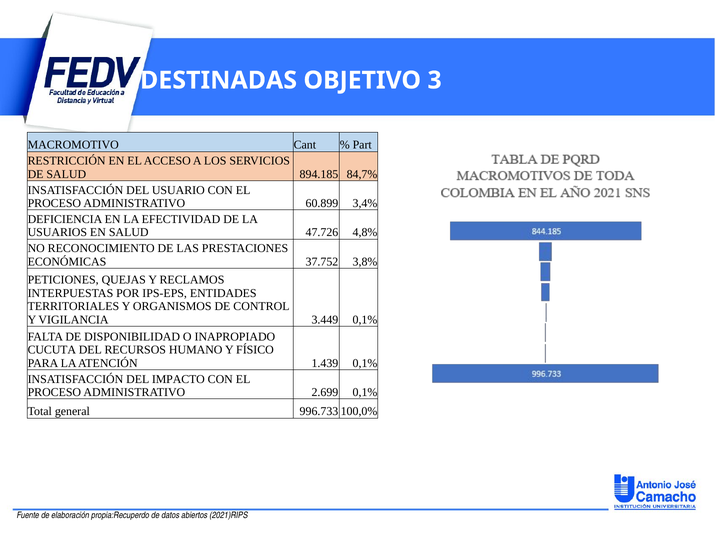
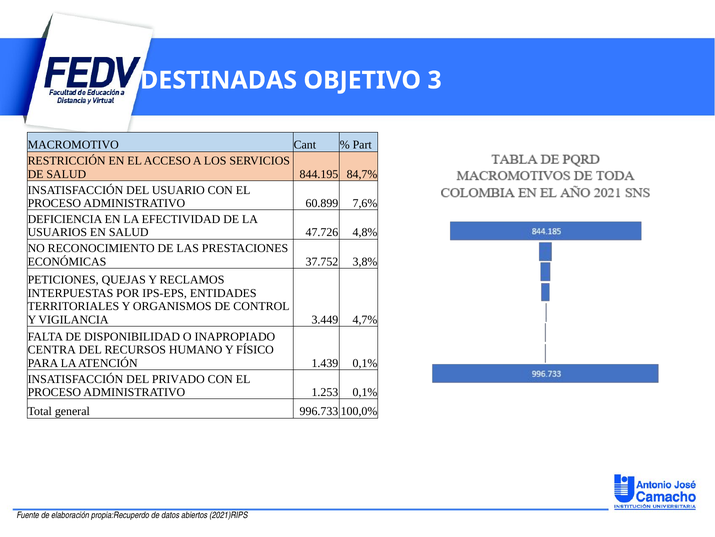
894.185: 894.185 -> 844.195
3,4%: 3,4% -> 7,6%
3.449 0,1%: 0,1% -> 4,7%
CUCUTA: CUCUTA -> CENTRA
IMPACTO: IMPACTO -> PRIVADO
2.699: 2.699 -> 1.253
